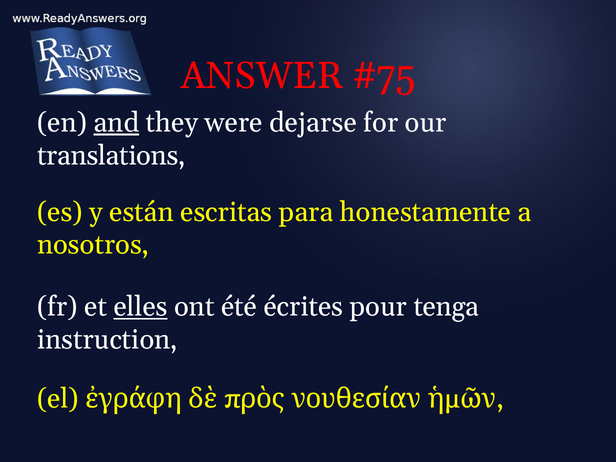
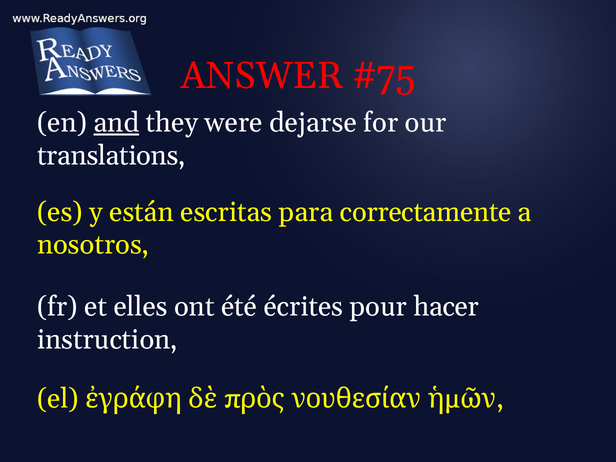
honestamente: honestamente -> correctamente
elles underline: present -> none
tenga: tenga -> hacer
